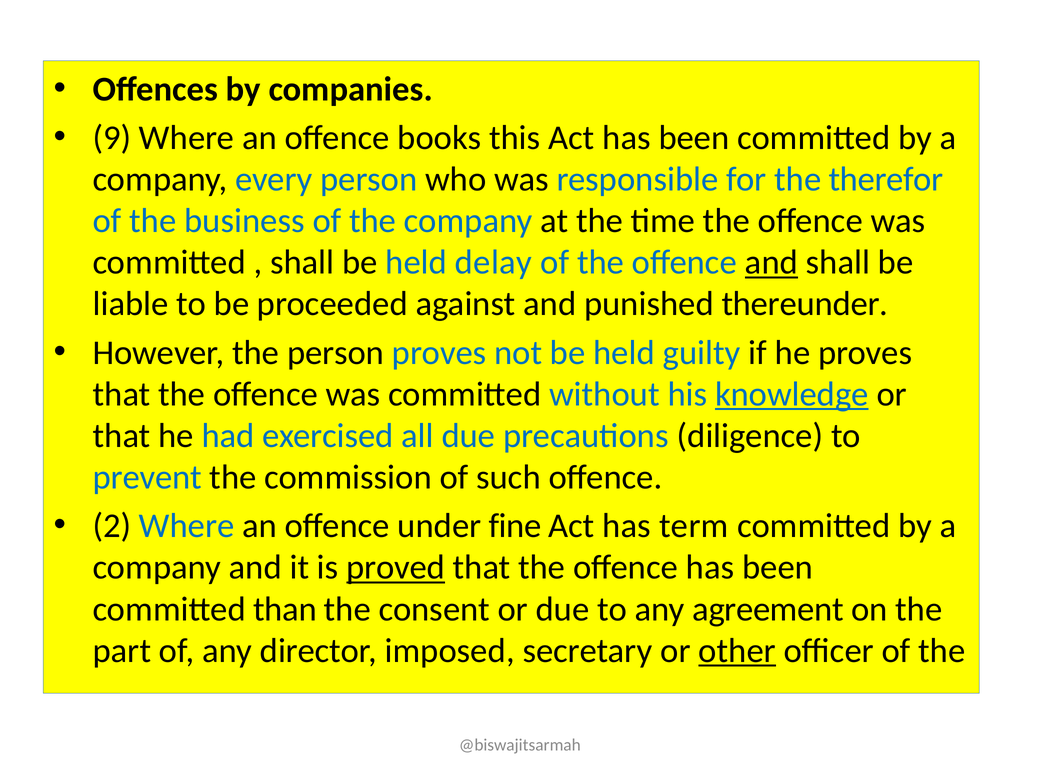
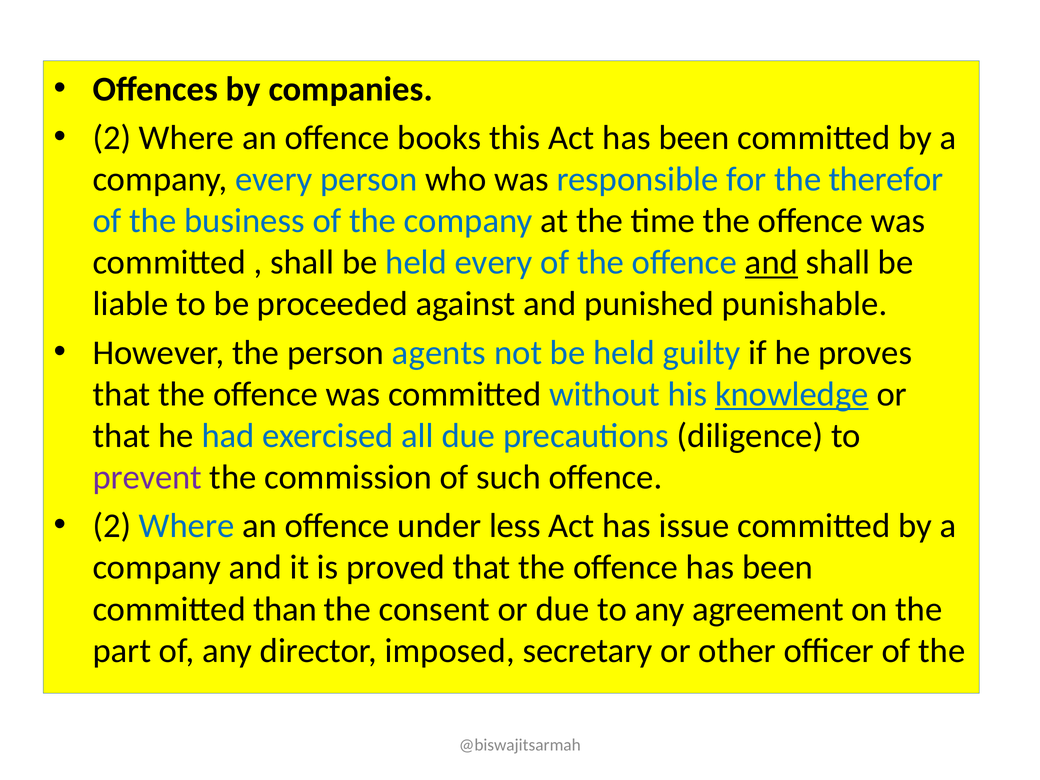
9 at (112, 138): 9 -> 2
held delay: delay -> every
thereunder: thereunder -> punishable
person proves: proves -> agents
prevent colour: blue -> purple
fine: fine -> less
term: term -> issue
proved underline: present -> none
other underline: present -> none
